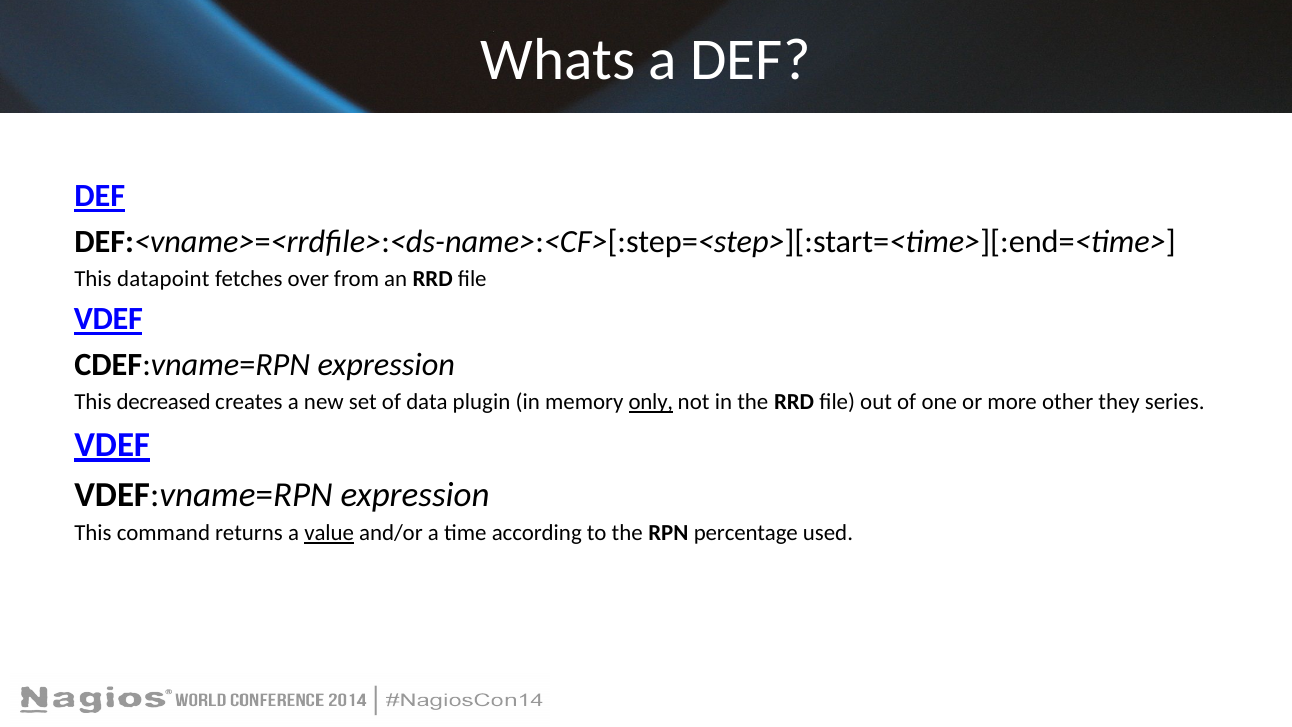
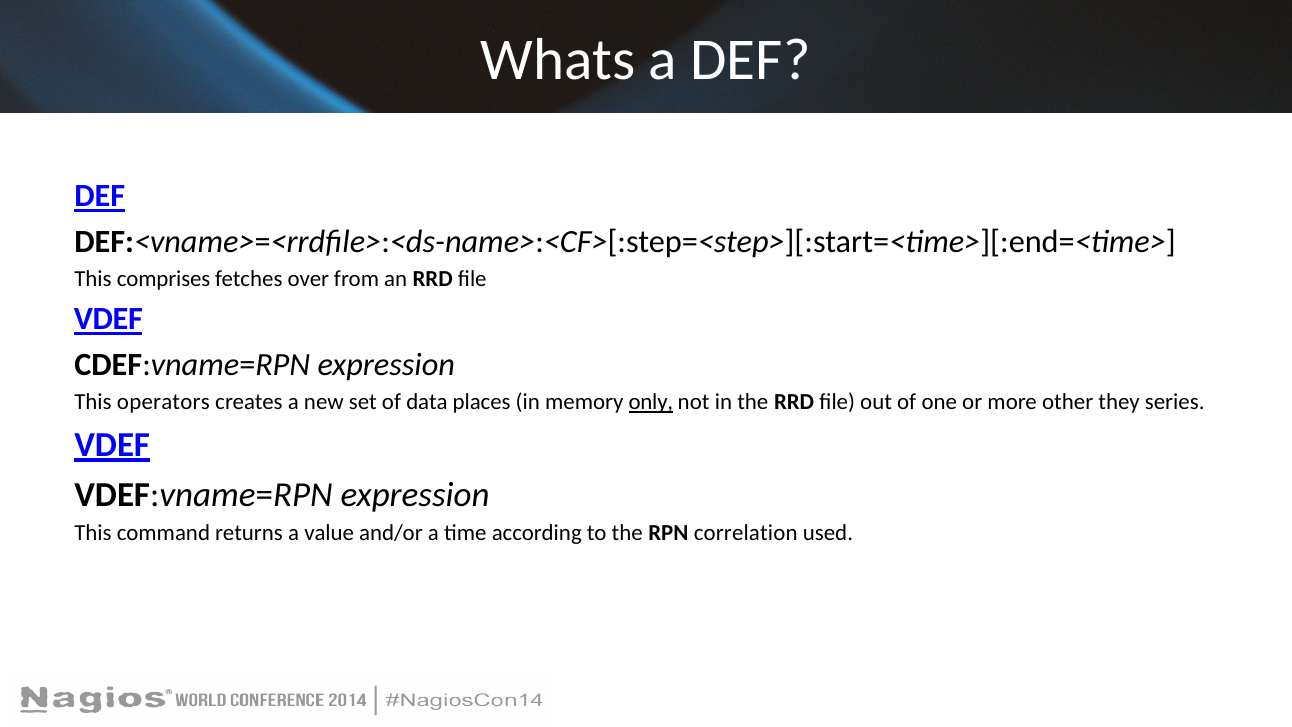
datapoint: datapoint -> comprises
decreased: decreased -> operators
plugin: plugin -> places
value underline: present -> none
percentage: percentage -> correlation
